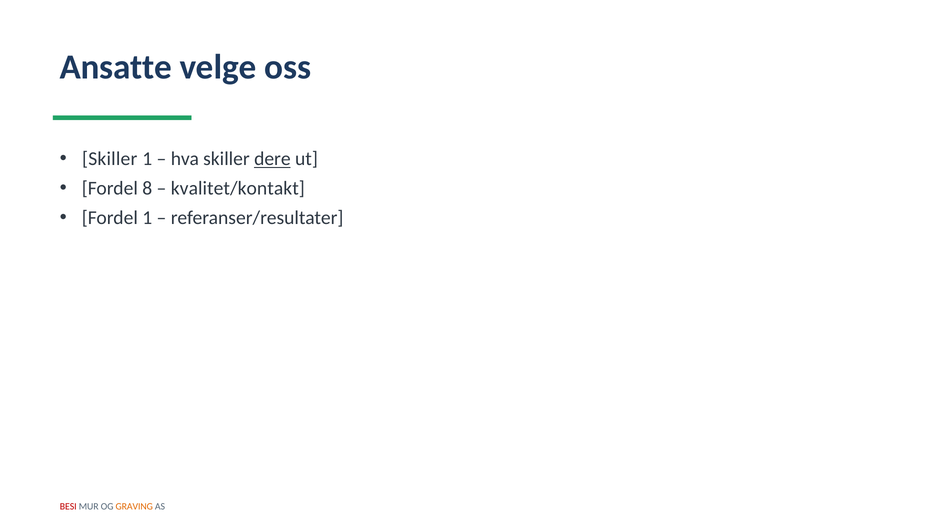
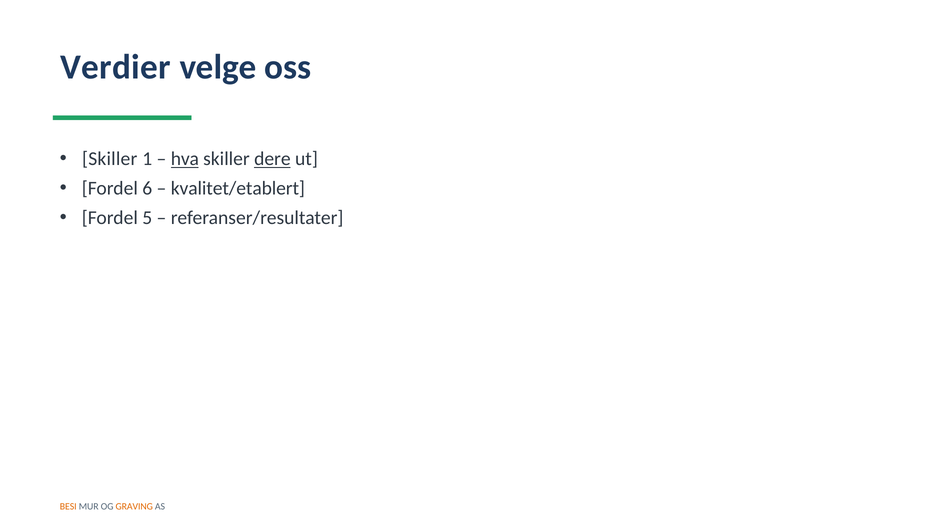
Ansatte: Ansatte -> Verdier
hva underline: none -> present
8: 8 -> 6
kvalitet/kontakt: kvalitet/kontakt -> kvalitet/etablert
Fordel 1: 1 -> 5
BESI colour: red -> orange
